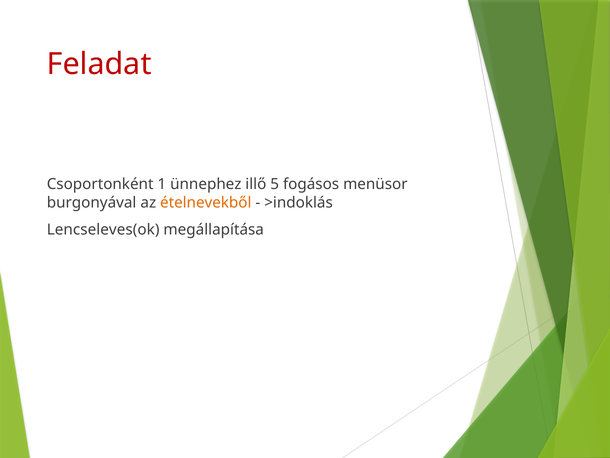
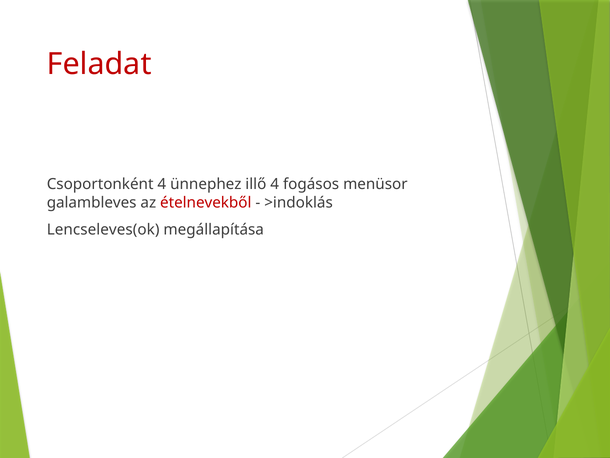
Csoportonként 1: 1 -> 4
illő 5: 5 -> 4
burgonyával: burgonyával -> galambleves
ételnevekből colour: orange -> red
